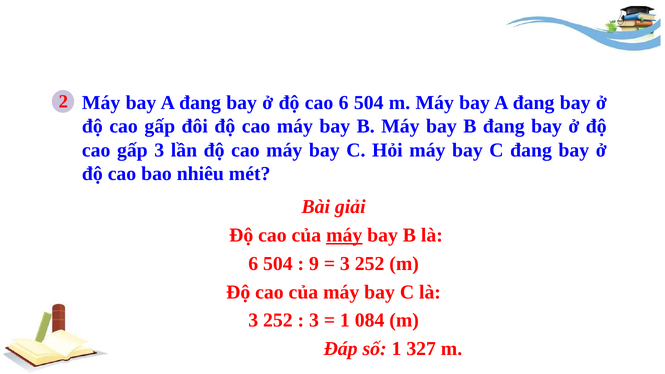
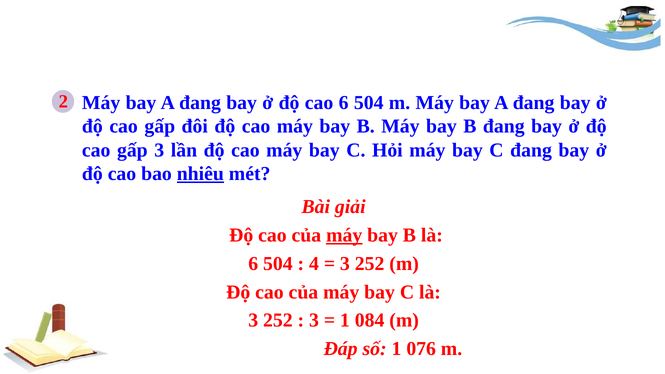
nhiêu underline: none -> present
9: 9 -> 4
327: 327 -> 076
